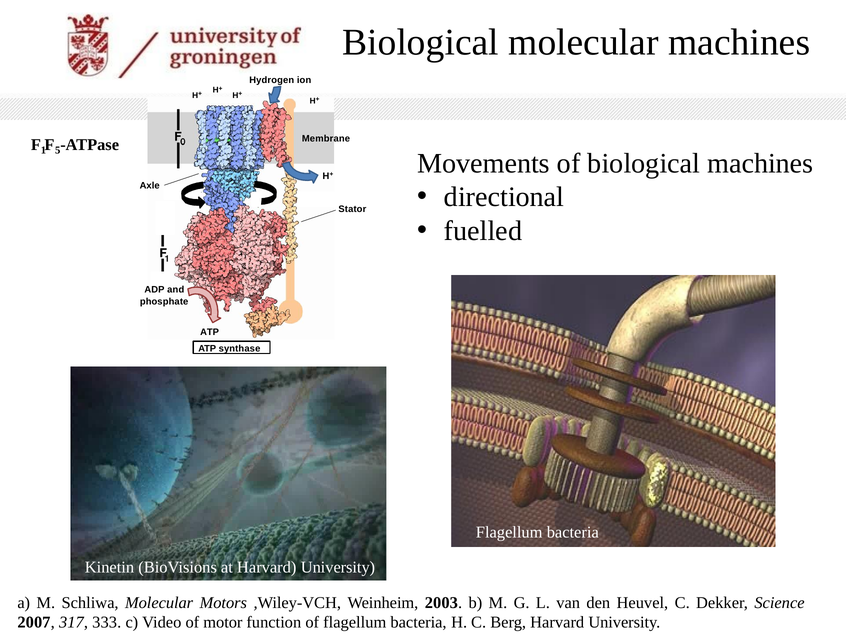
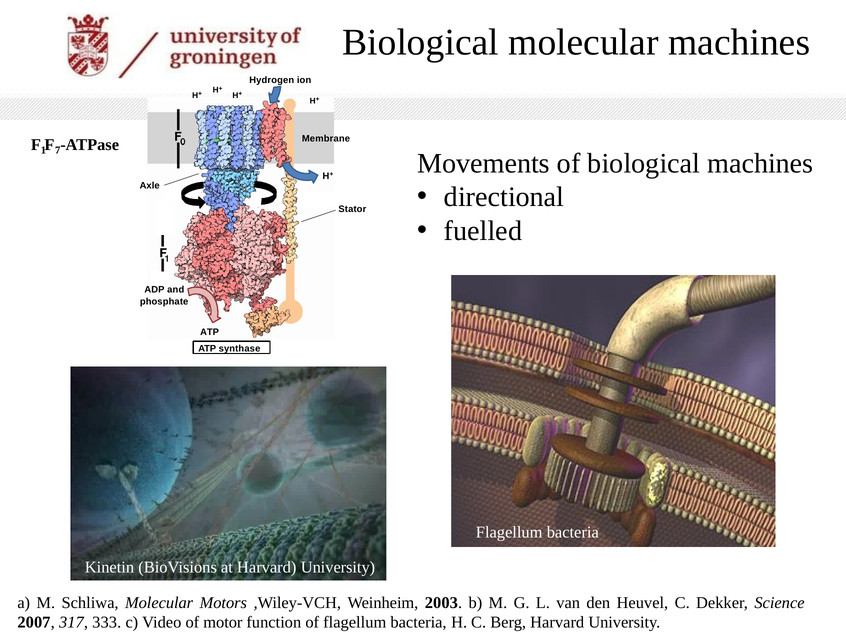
5: 5 -> 7
